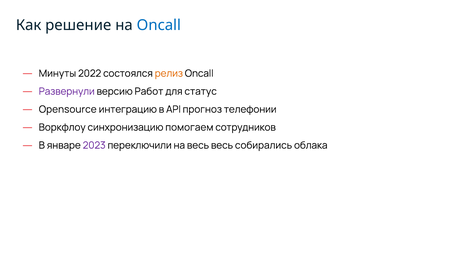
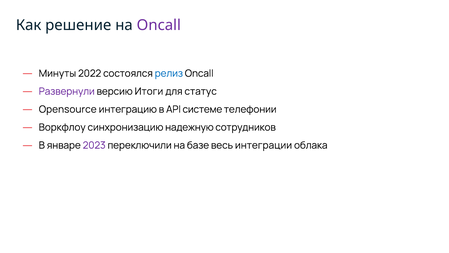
Oncall at (159, 25) colour: blue -> purple
релиз colour: orange -> blue
Работ: Работ -> Итоги
прогноз: прогноз -> системе
помогаем: помогаем -> надежную
на весь: весь -> базе
собирались: собирались -> интеграции
